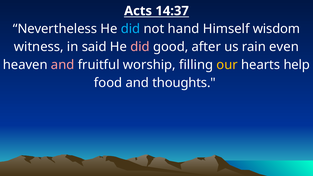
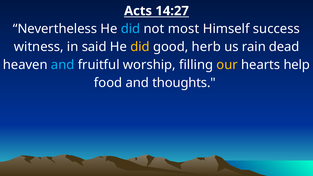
14:37: 14:37 -> 14:27
hand: hand -> most
wisdom: wisdom -> success
did at (140, 47) colour: pink -> yellow
after: after -> herb
even: even -> dead
and at (63, 65) colour: pink -> light blue
